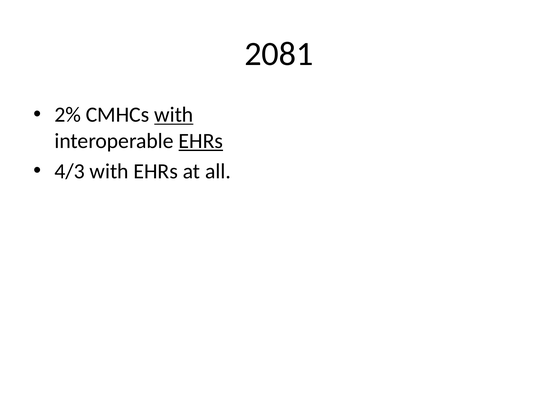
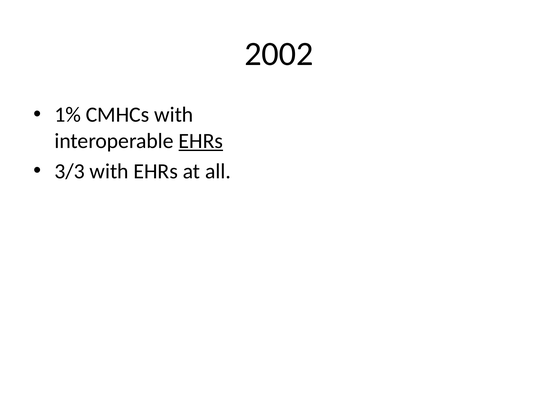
2081: 2081 -> 2002
2%: 2% -> 1%
with at (174, 115) underline: present -> none
4/3: 4/3 -> 3/3
